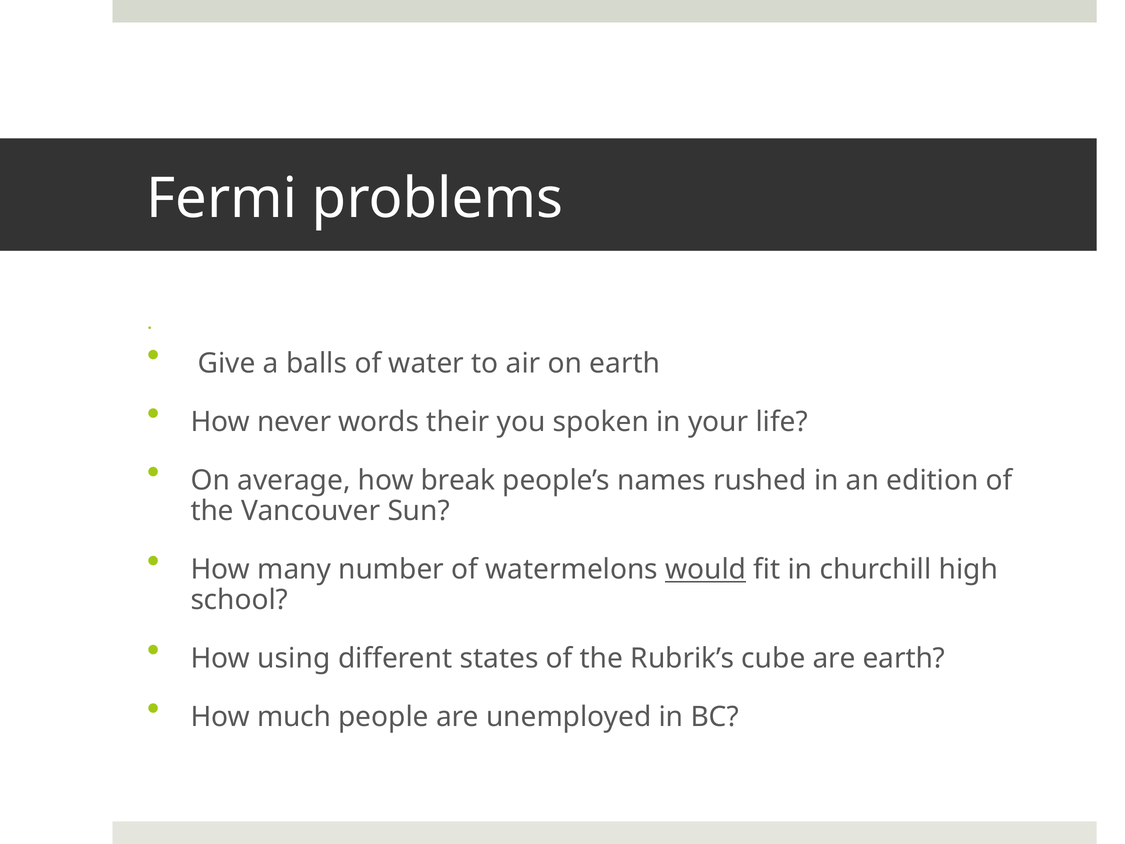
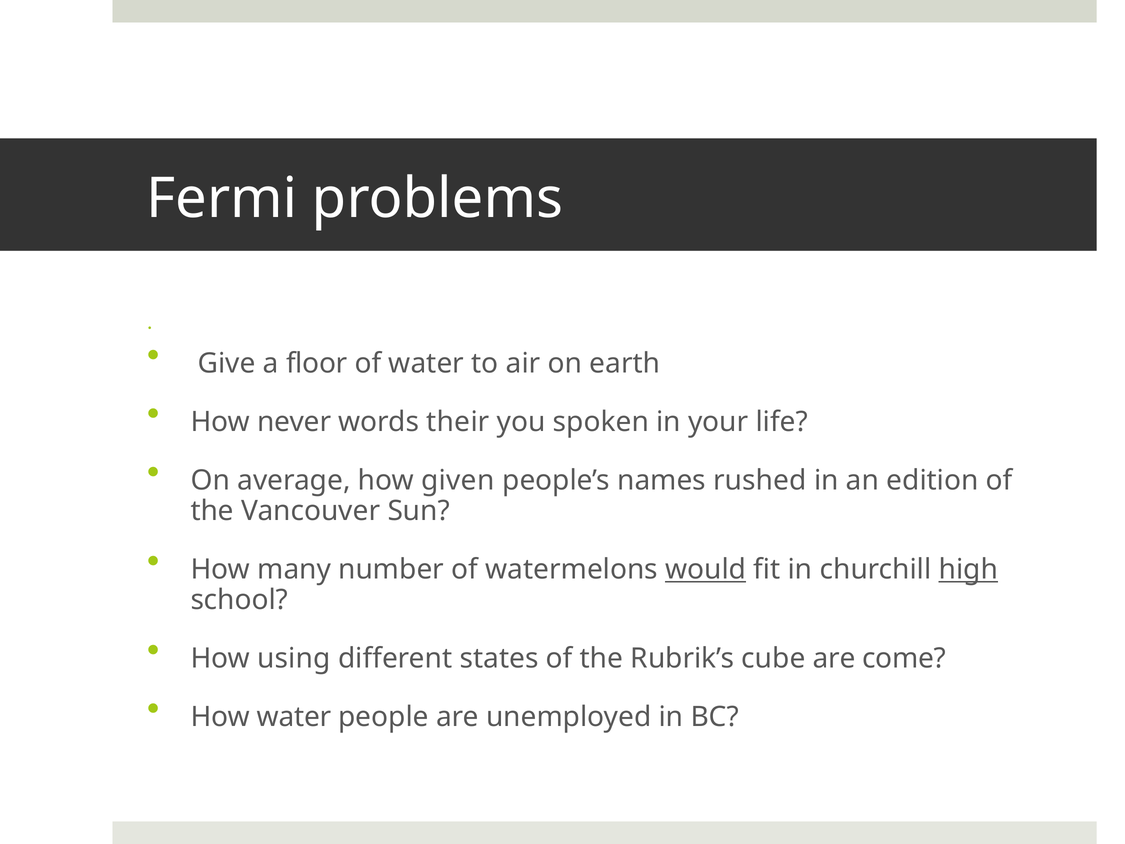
balls: balls -> floor
break: break -> given
high underline: none -> present
are earth: earth -> come
How much: much -> water
